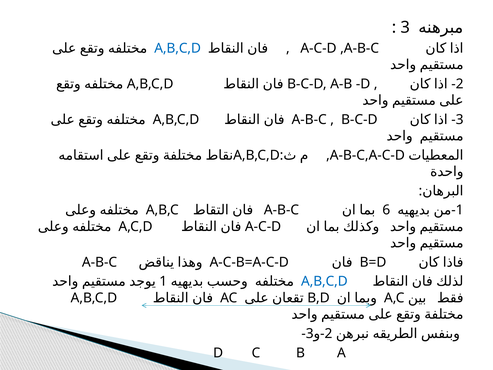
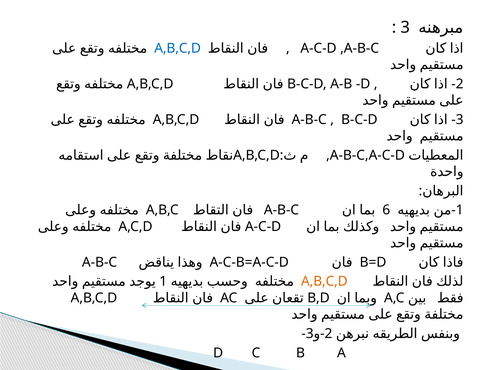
A,B,C,D at (324, 281) colour: blue -> orange
